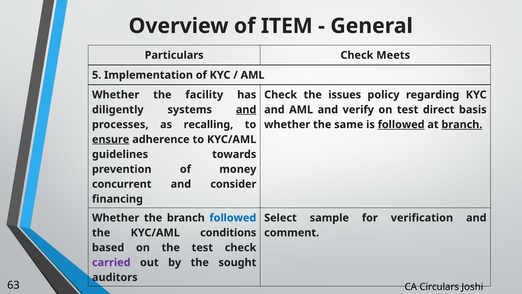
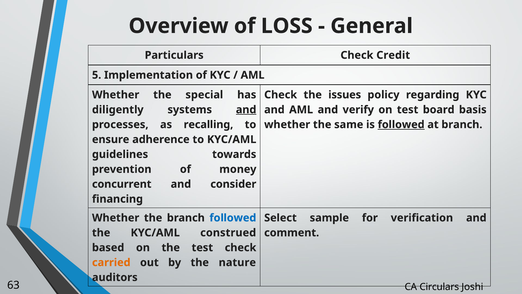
ITEM: ITEM -> LOSS
Meets: Meets -> Credit
facility: facility -> special
direct: direct -> board
branch at (462, 124) underline: present -> none
ensure underline: present -> none
conditions: conditions -> construed
carried colour: purple -> orange
sought: sought -> nature
